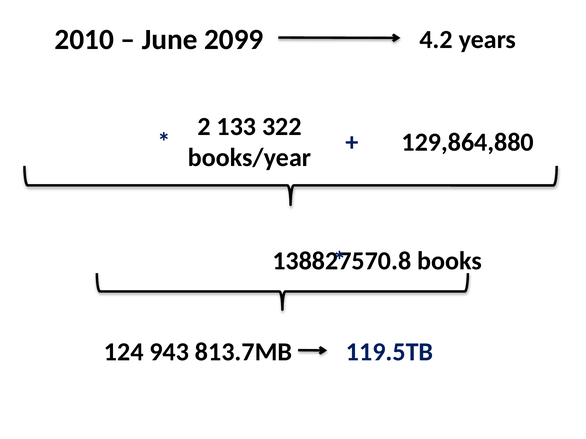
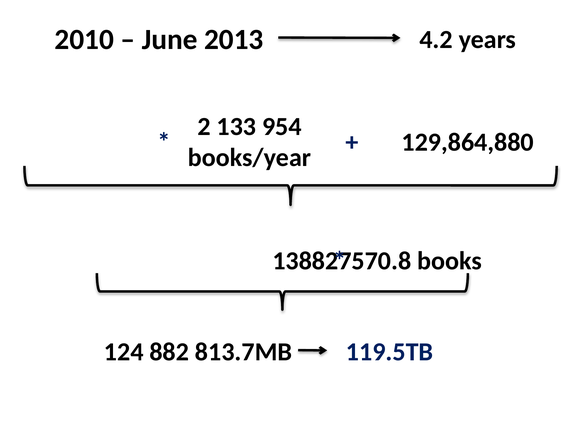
2099: 2099 -> 2013
322: 322 -> 954
943: 943 -> 882
